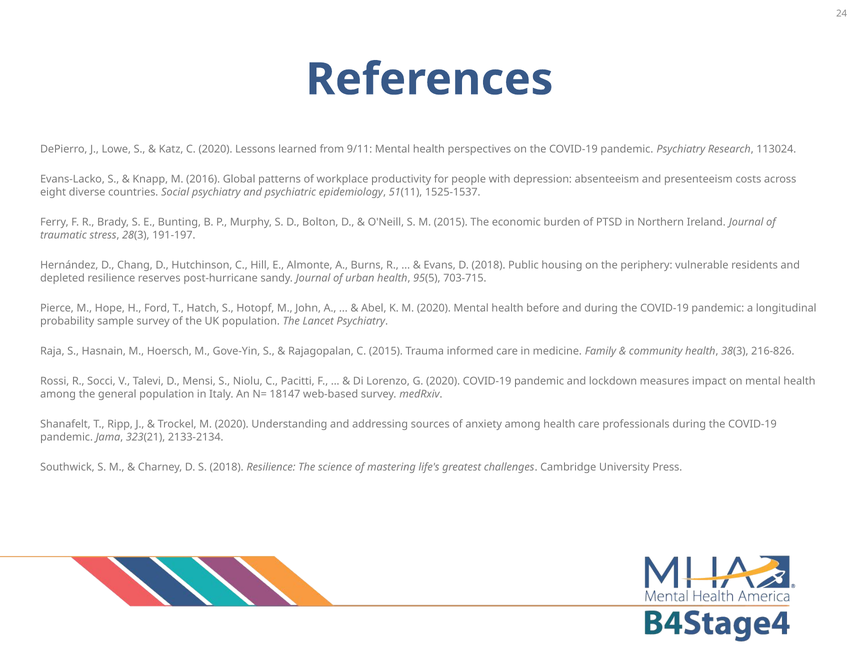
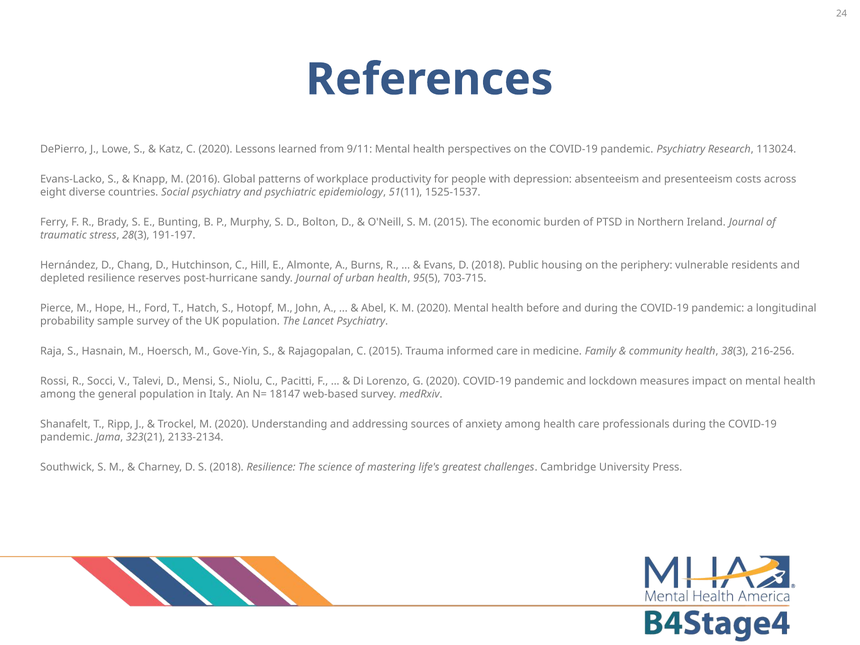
216-826: 216-826 -> 216-256
